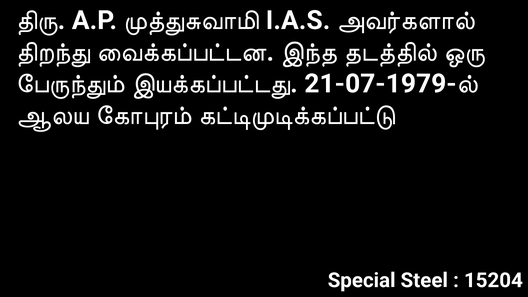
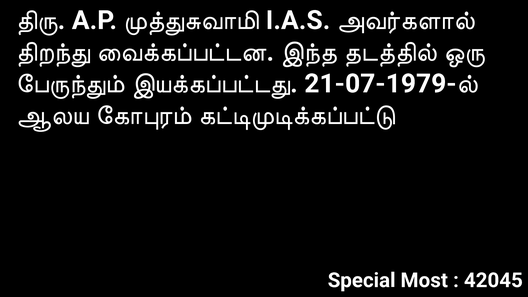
Steel: Steel -> Most
15204: 15204 -> 42045
